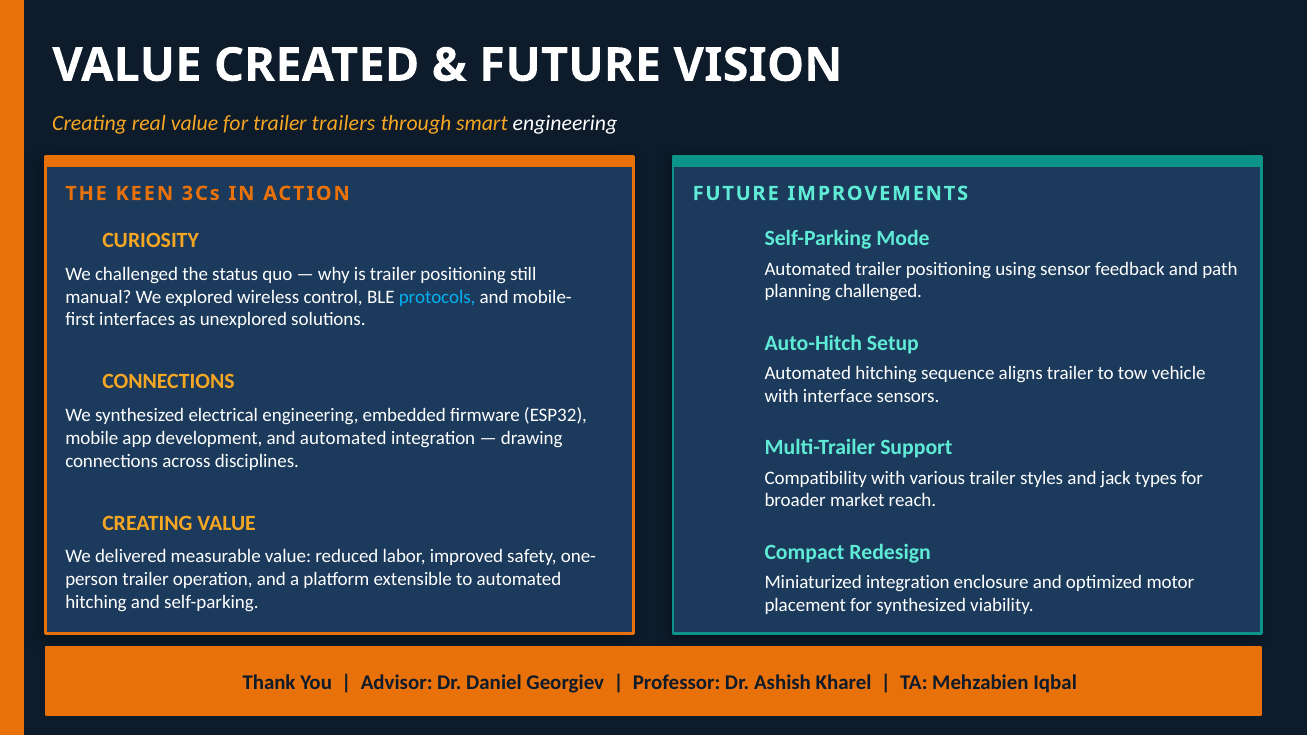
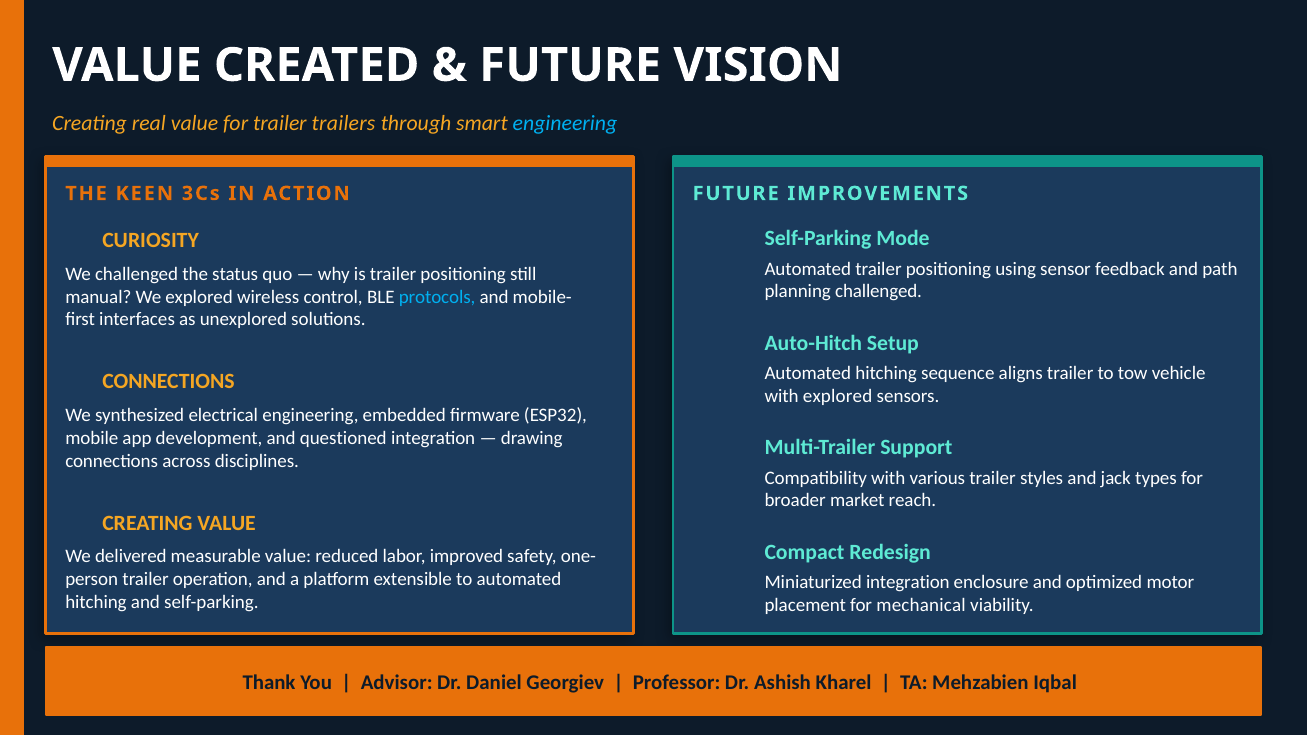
engineering at (565, 123) colour: white -> light blue
with interface: interface -> explored
and automated: automated -> questioned
for synthesized: synthesized -> mechanical
